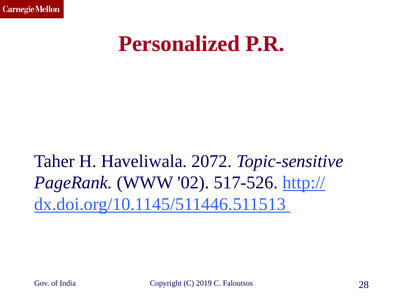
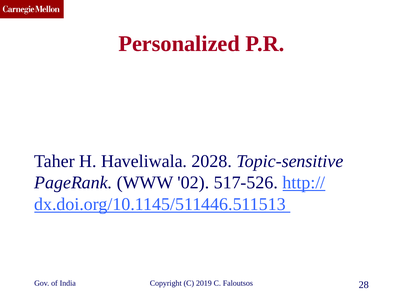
2072: 2072 -> 2028
